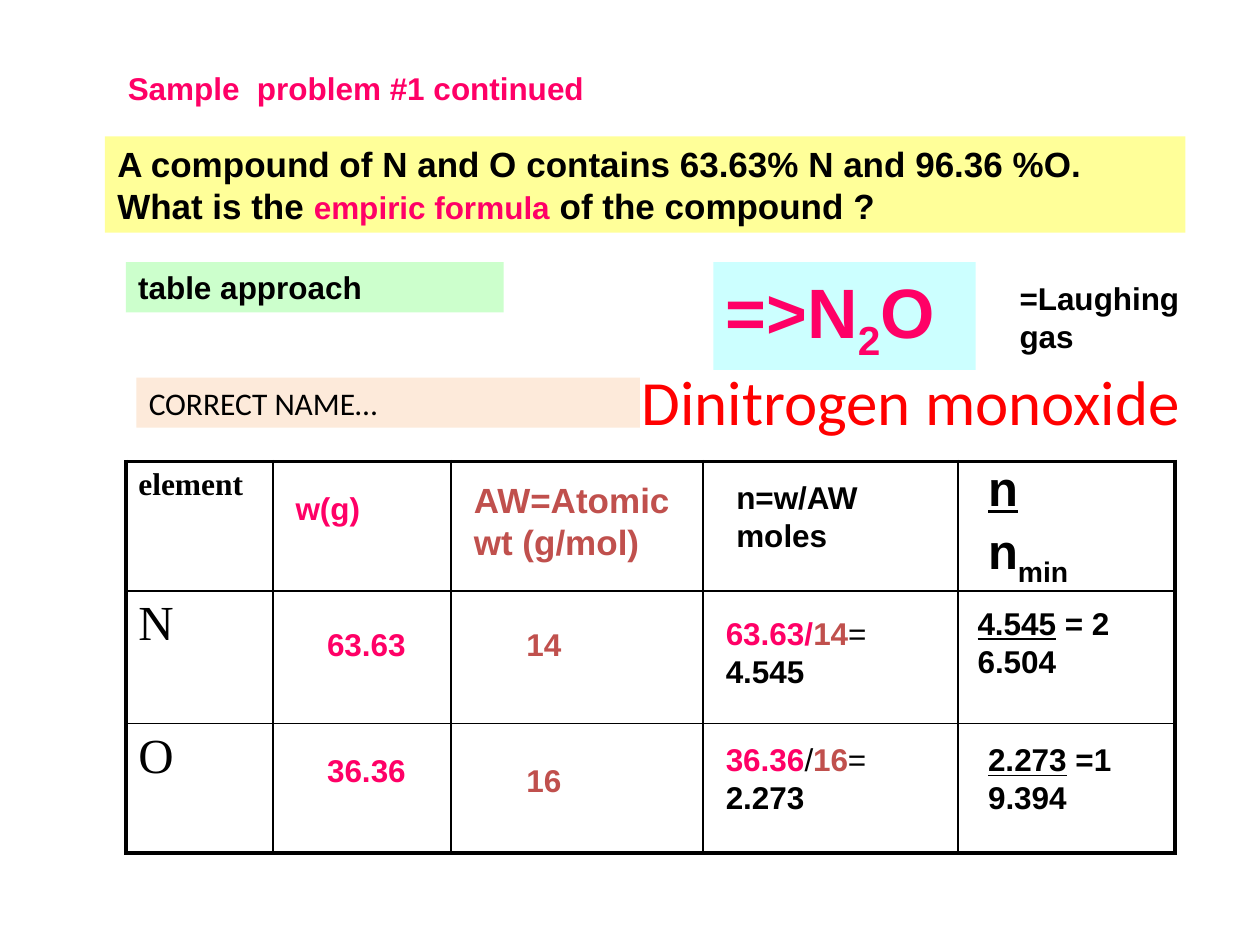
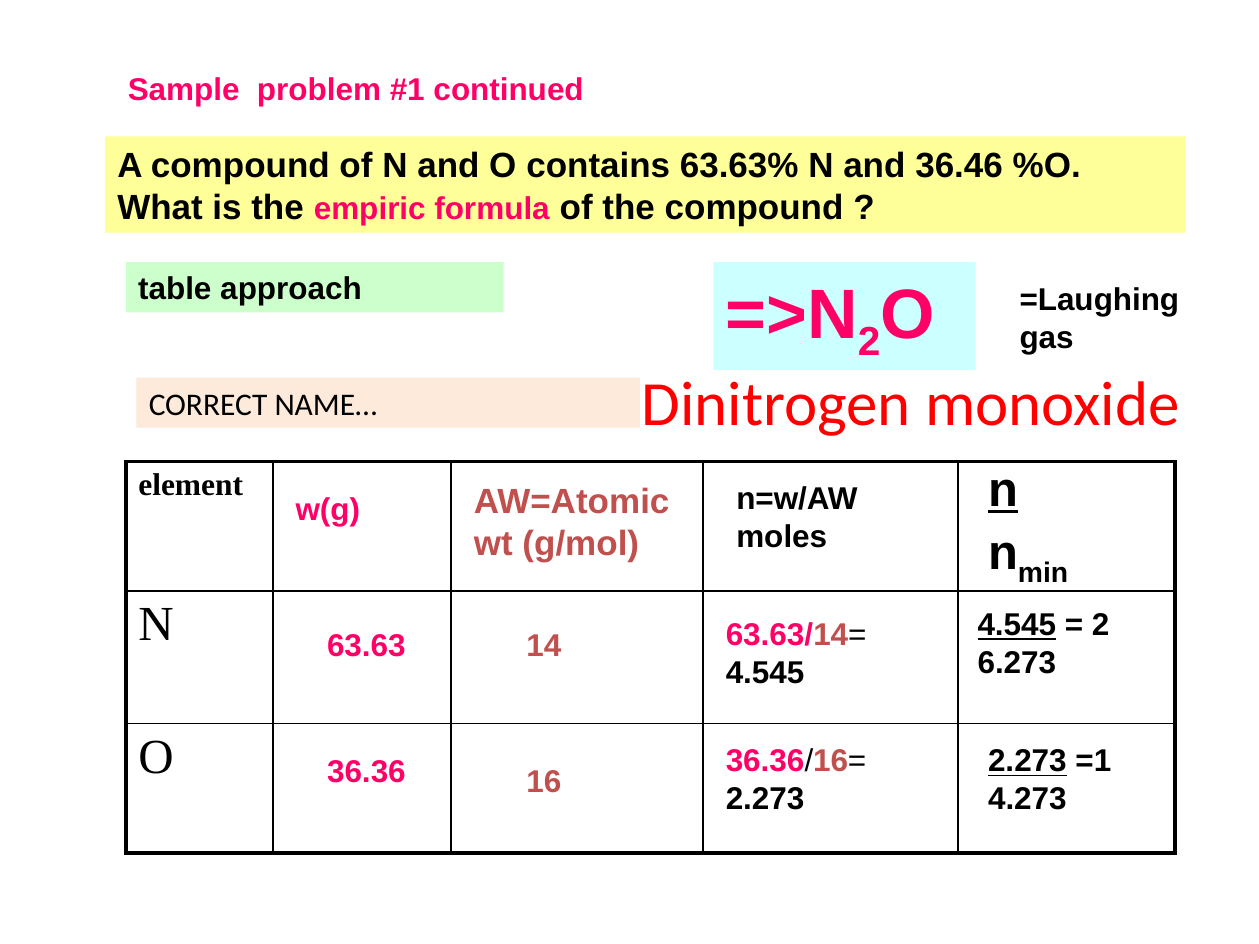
96.36: 96.36 -> 36.46
6.504: 6.504 -> 6.273
9.394: 9.394 -> 4.273
